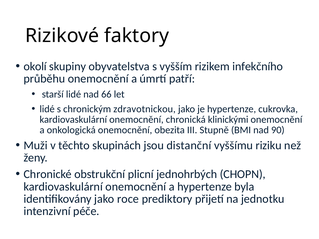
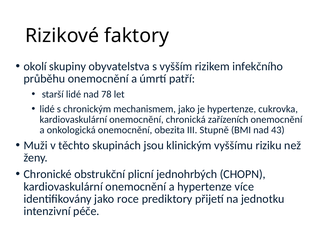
66: 66 -> 78
zdravotnickou: zdravotnickou -> mechanismem
klinickými: klinickými -> zařízeních
90: 90 -> 43
distanční: distanční -> klinickým
byla: byla -> více
